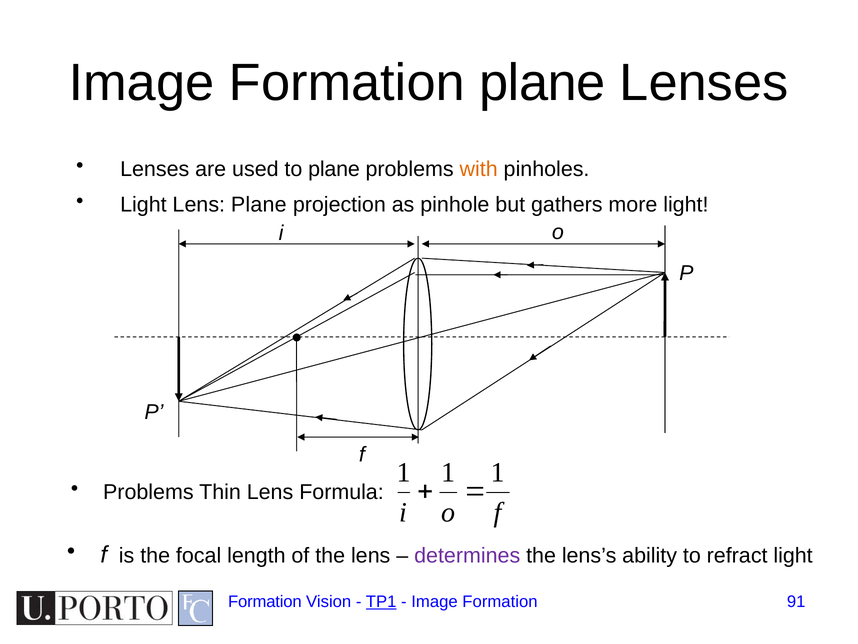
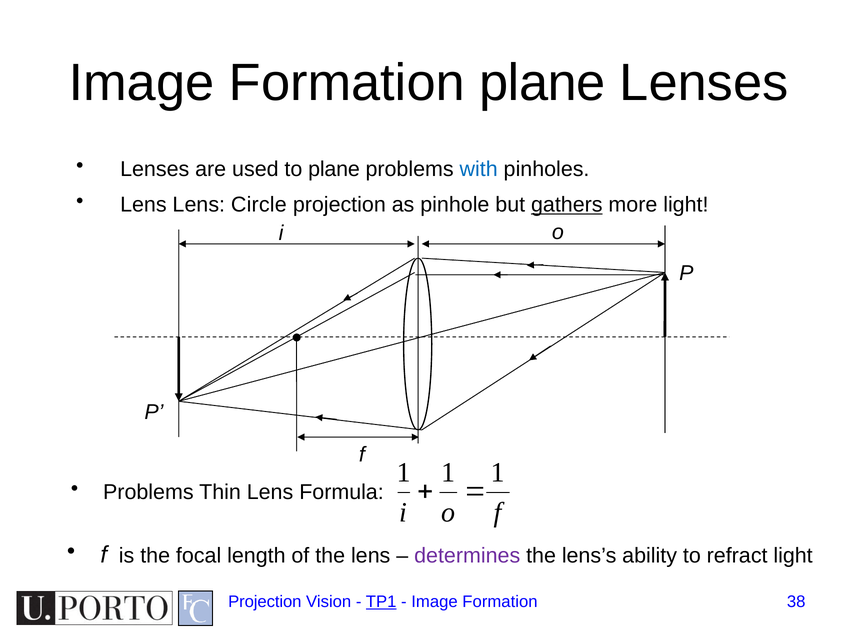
with colour: orange -> blue
Light at (143, 205): Light -> Lens
Lens Plane: Plane -> Circle
gathers underline: none -> present
Formation at (265, 601): Formation -> Projection
91: 91 -> 38
